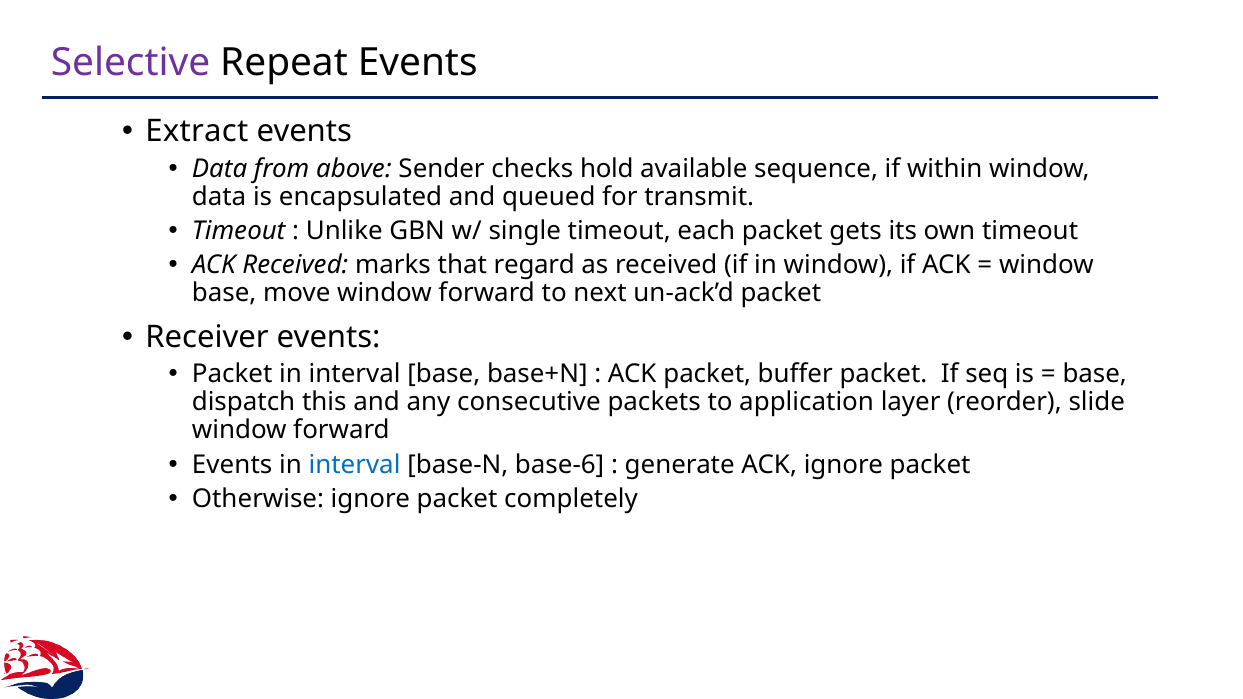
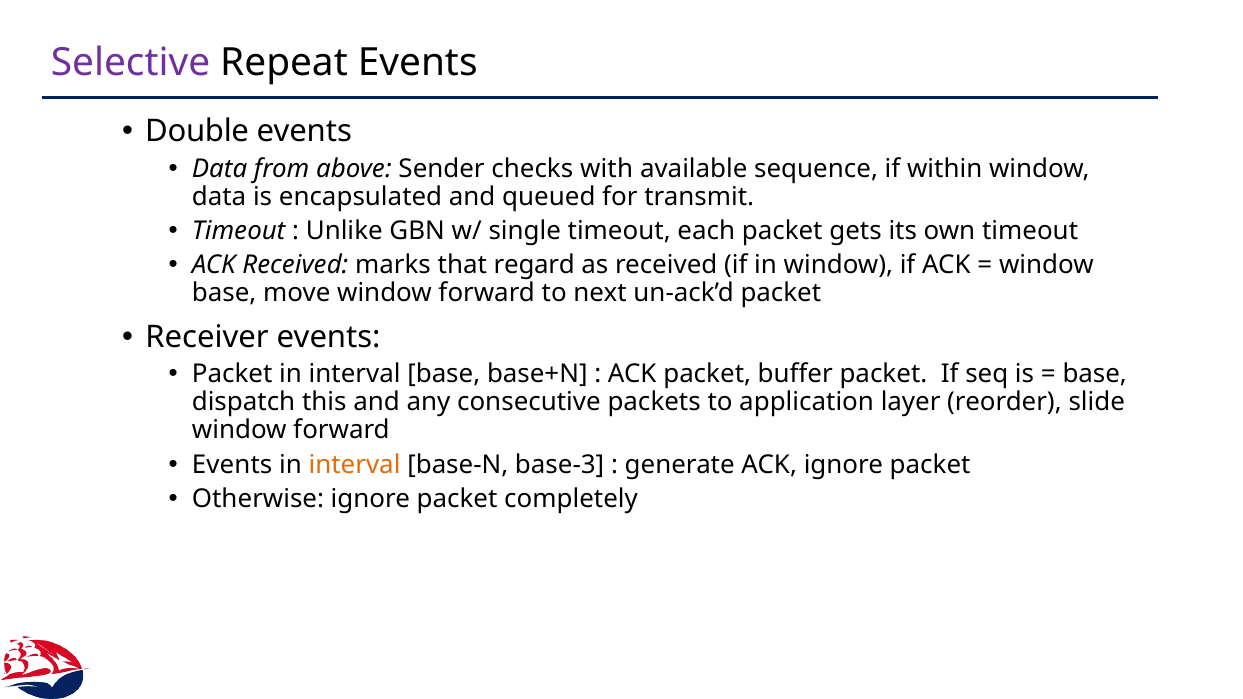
Extract: Extract -> Double
hold: hold -> with
interval at (355, 465) colour: blue -> orange
base-6: base-6 -> base-3
